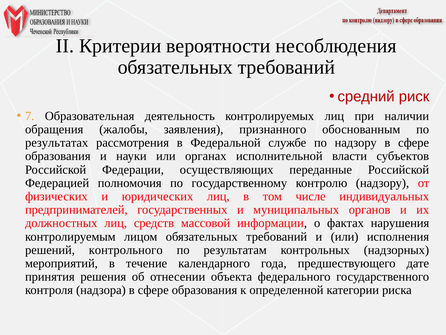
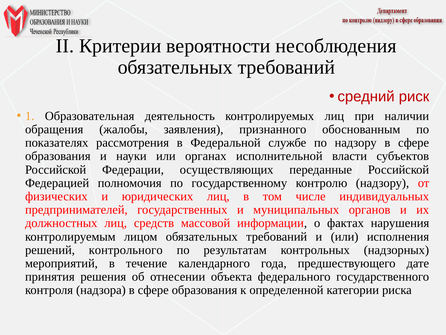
7: 7 -> 1
результатах: результатах -> показателях
